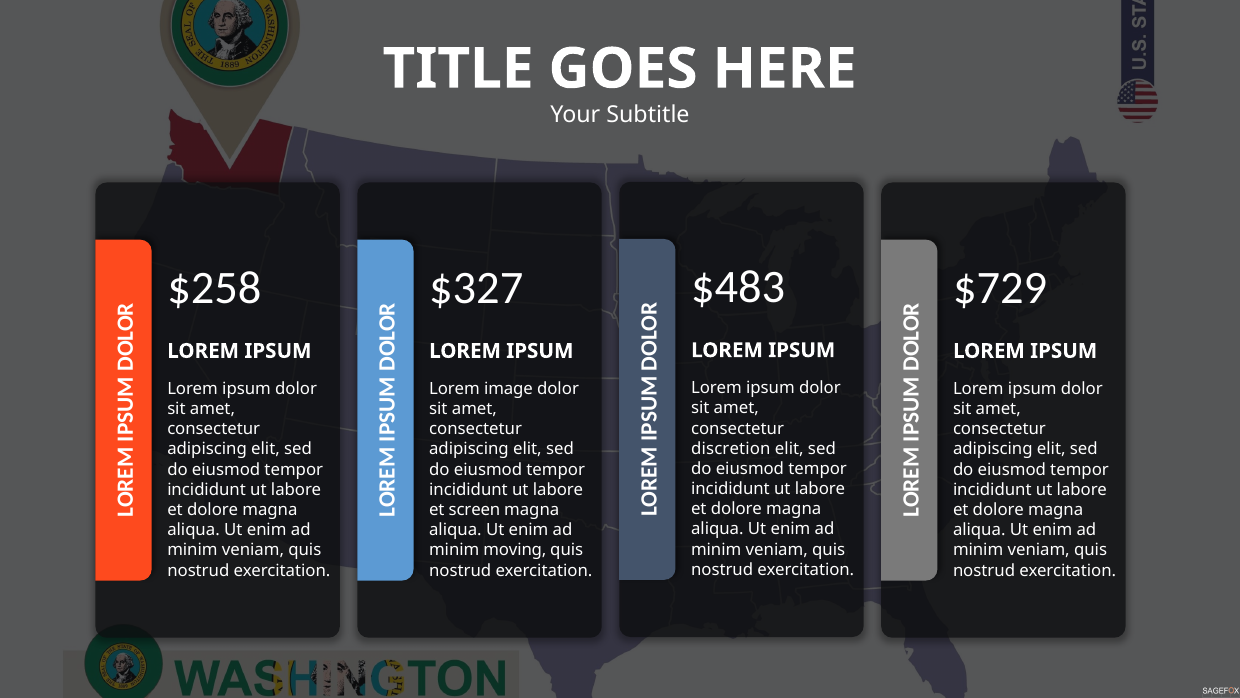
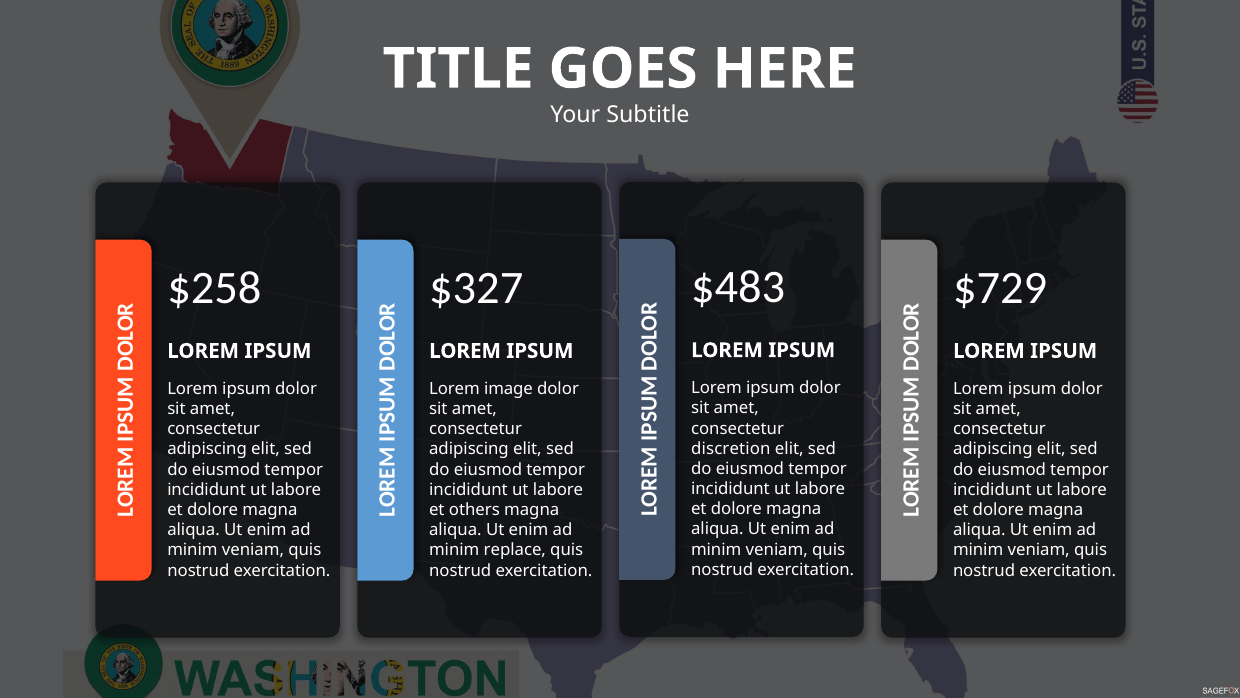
screen: screen -> others
moving: moving -> replace
